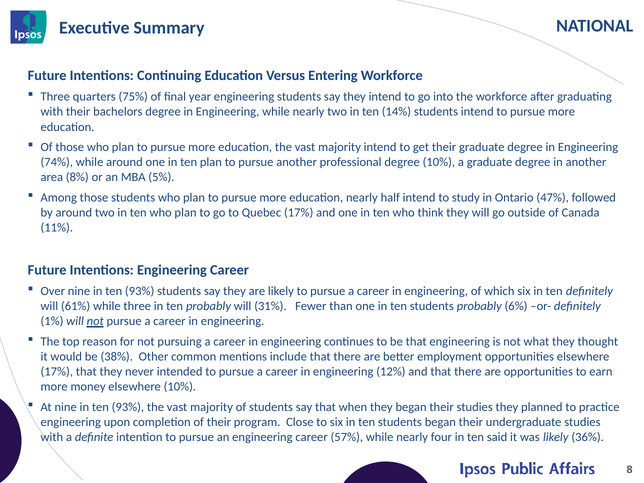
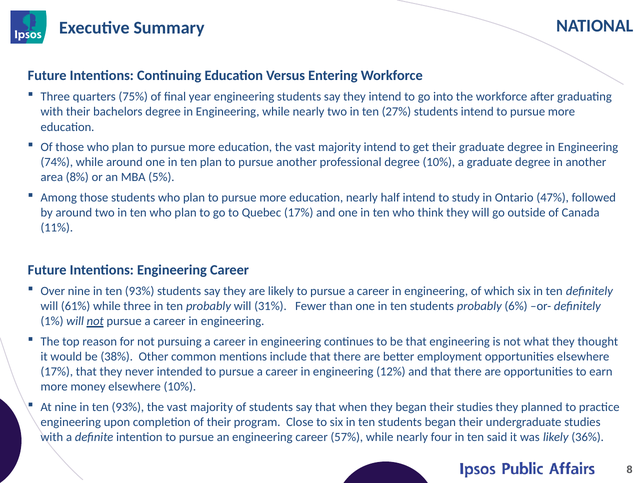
14%: 14% -> 27%
